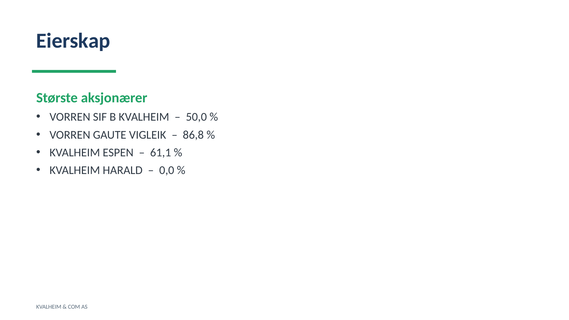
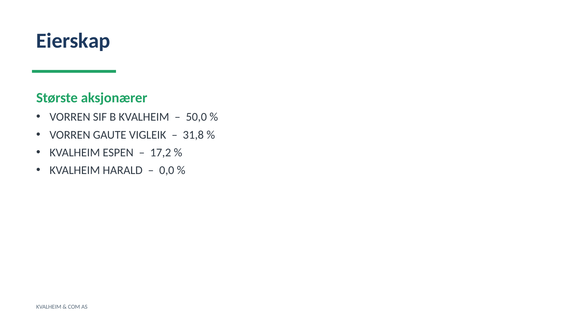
86,8: 86,8 -> 31,8
61,1: 61,1 -> 17,2
